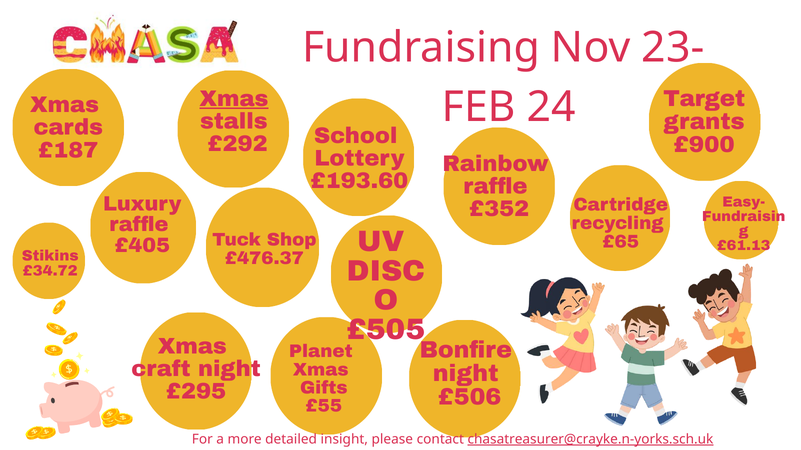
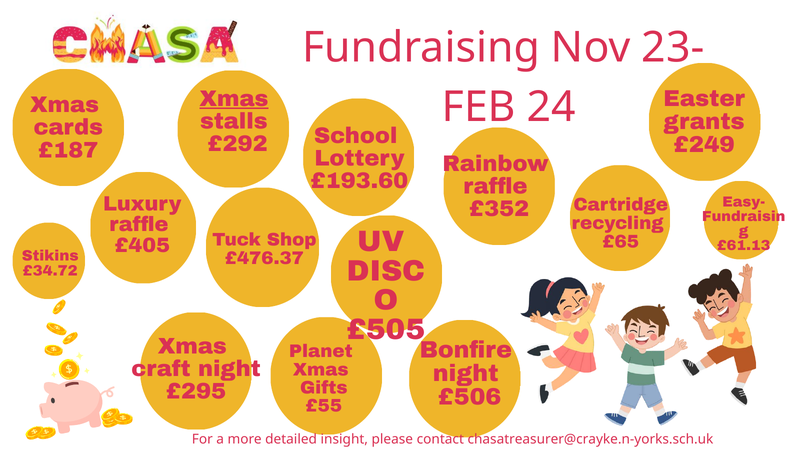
Target: Target -> Easter
£900: £900 -> £249
chasatreasurer@crayke.n-yorks.sch.uk underline: present -> none
